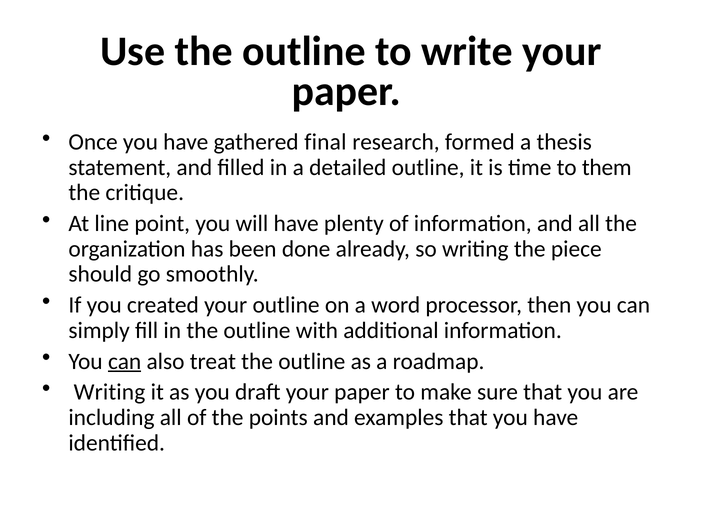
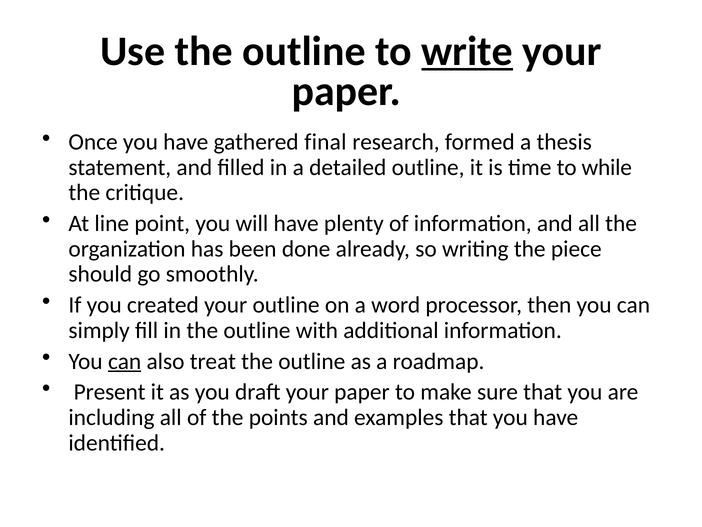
write underline: none -> present
them: them -> while
Writing at (110, 392): Writing -> Present
